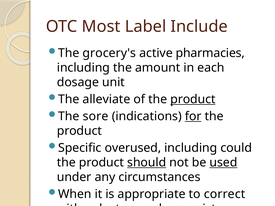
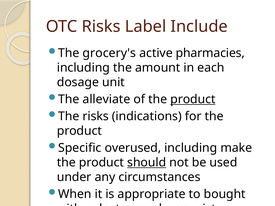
OTC Most: Most -> Risks
The sore: sore -> risks
for underline: present -> none
could: could -> make
used underline: present -> none
correct: correct -> bought
